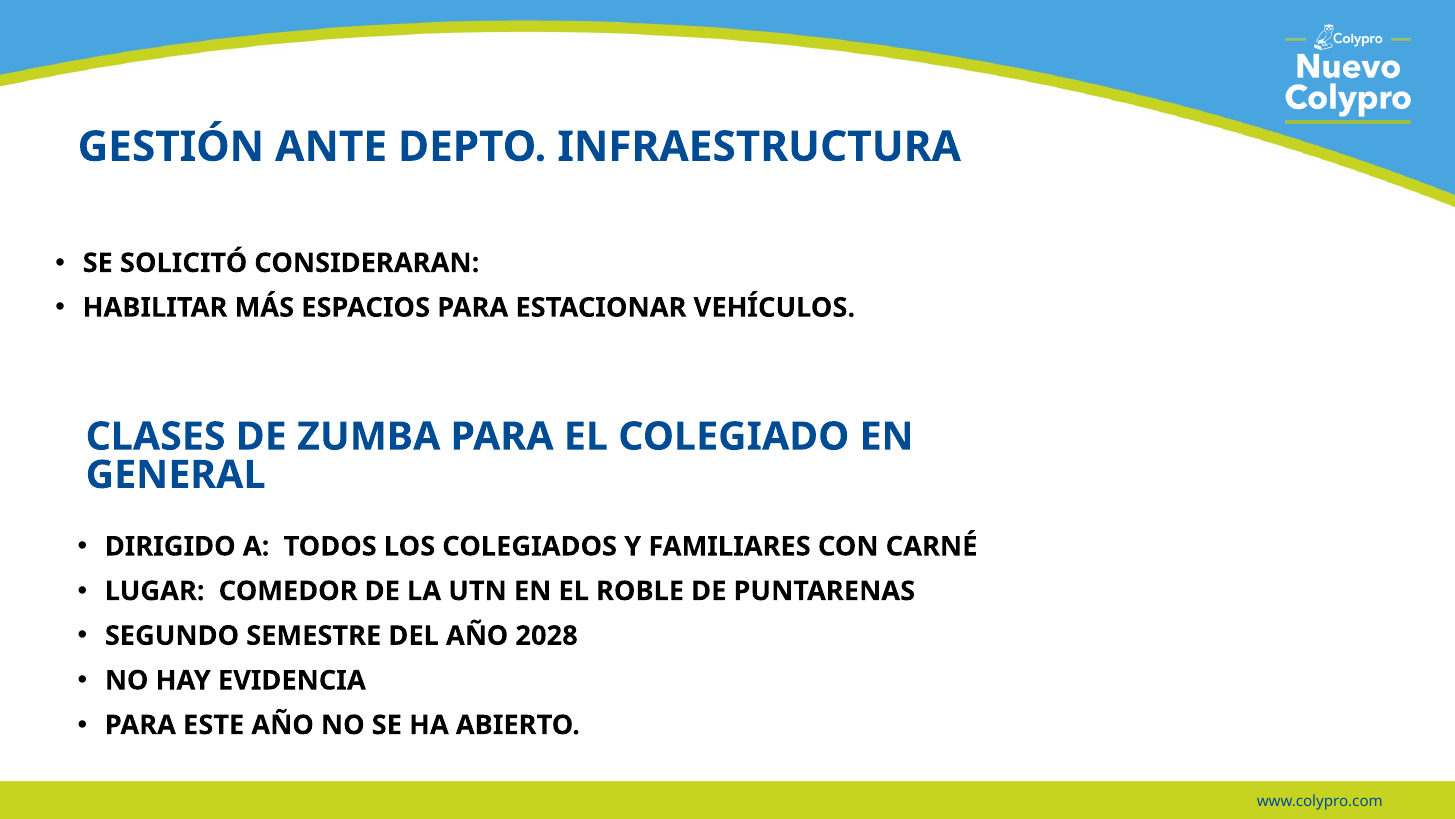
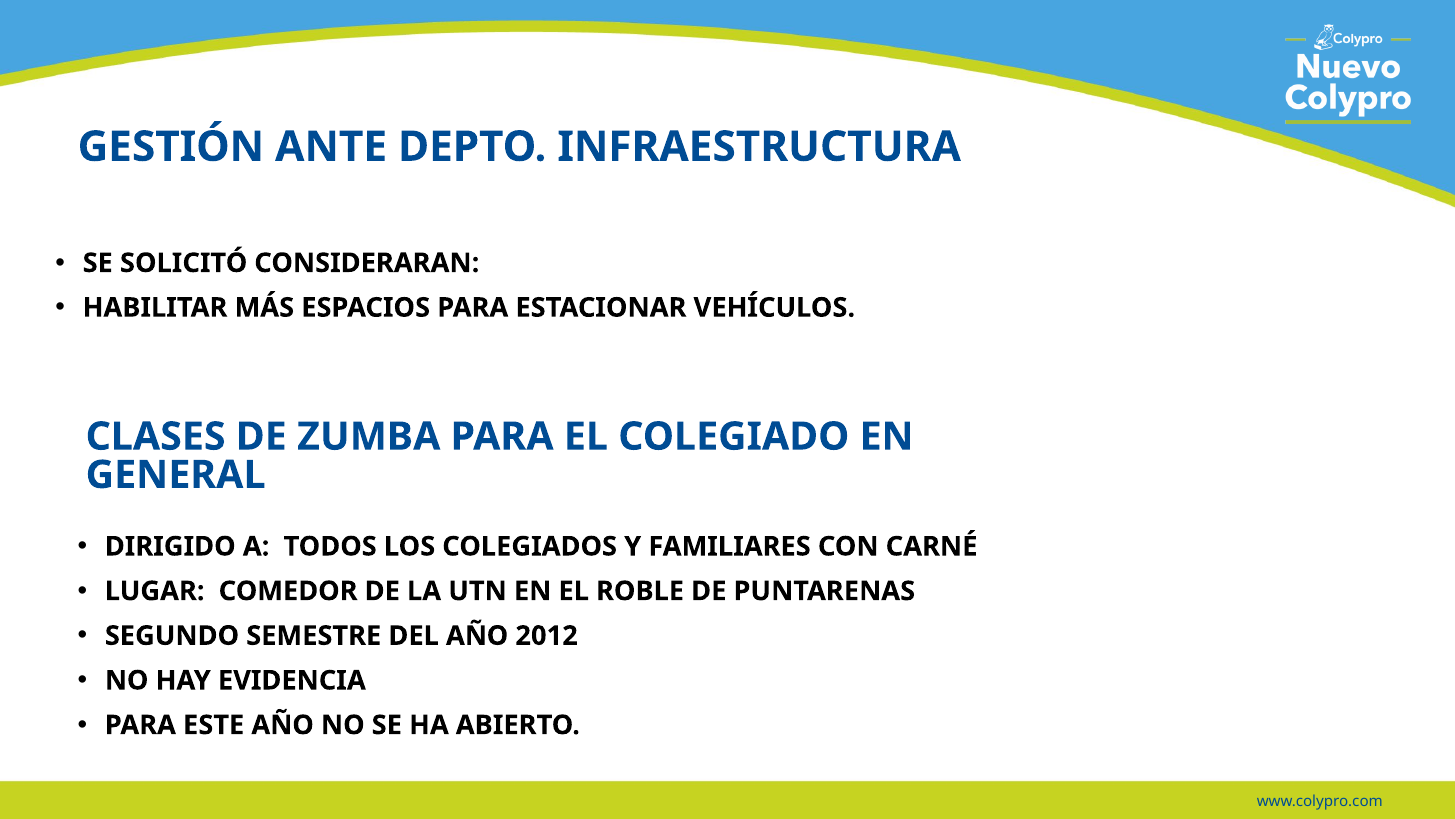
2028: 2028 -> 2012
